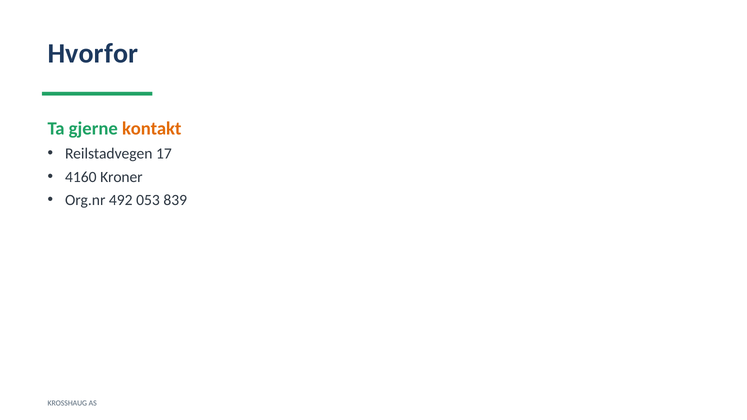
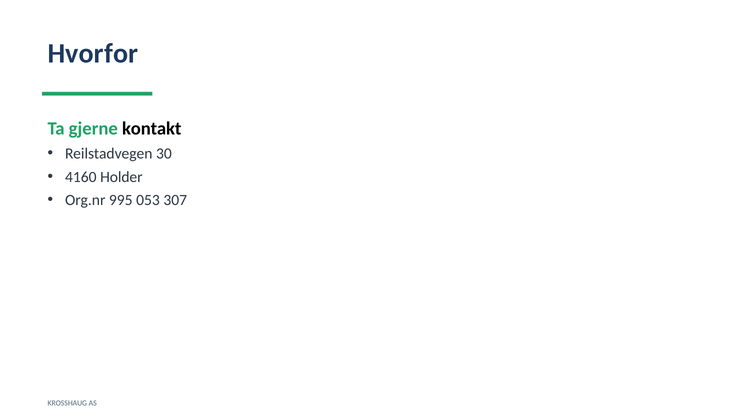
kontakt colour: orange -> black
17: 17 -> 30
Kroner: Kroner -> Holder
492: 492 -> 995
839: 839 -> 307
